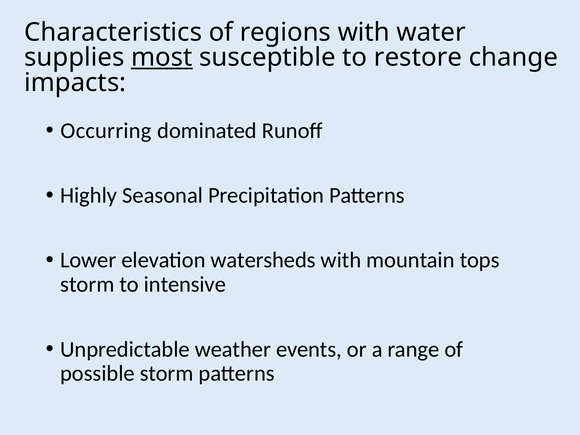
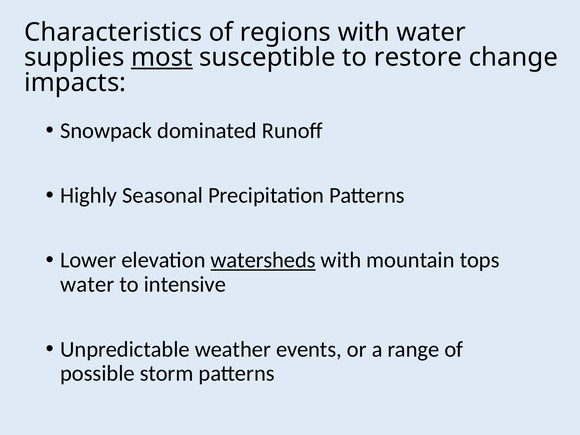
Occurring: Occurring -> Snowpack
watersheds underline: none -> present
storm at (87, 284): storm -> water
